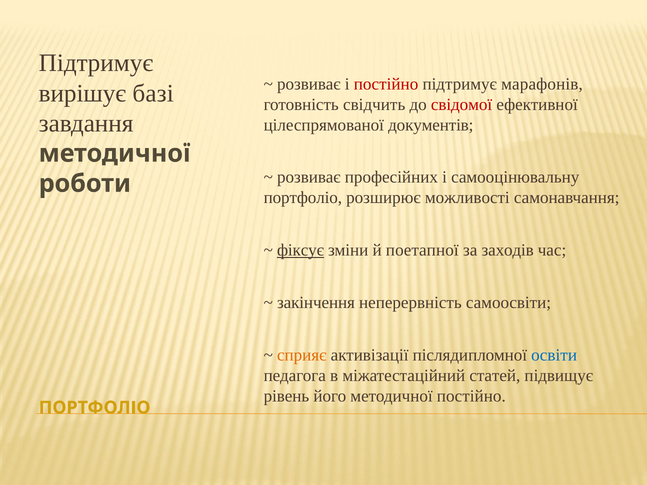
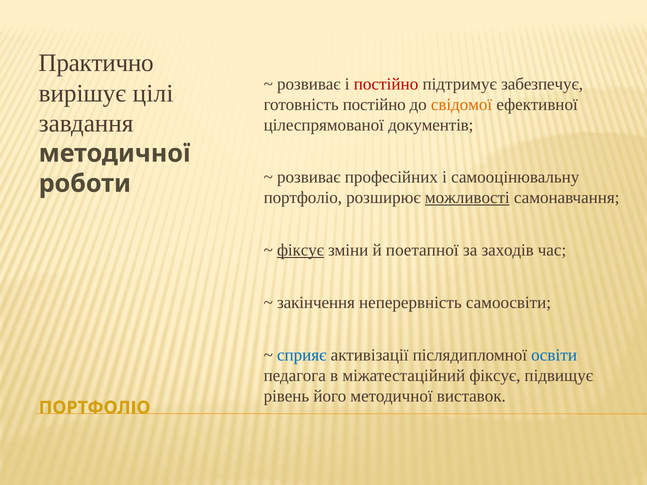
Підтримує at (96, 63): Підтримує -> Практично
марафонів: марафонів -> забезпечує
базі: базі -> цілі
готовність свідчить: свідчить -> постійно
свідомої colour: red -> orange
можливості underline: none -> present
сприяє colour: orange -> blue
міжатестаційний статей: статей -> фіксує
методичної постійно: постійно -> виставок
